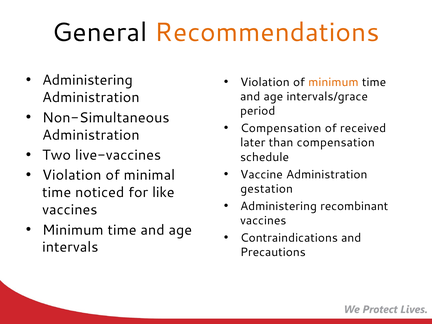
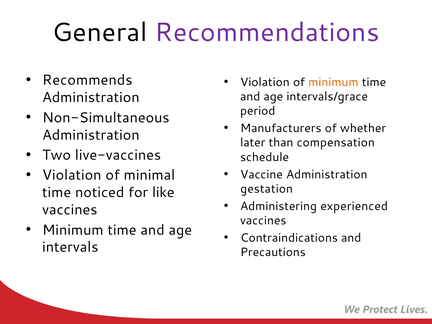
Recommendations colour: orange -> purple
Administering at (87, 80): Administering -> Recommends
Compensation at (281, 128): Compensation -> Manufacturers
received: received -> whether
recombinant: recombinant -> experienced
